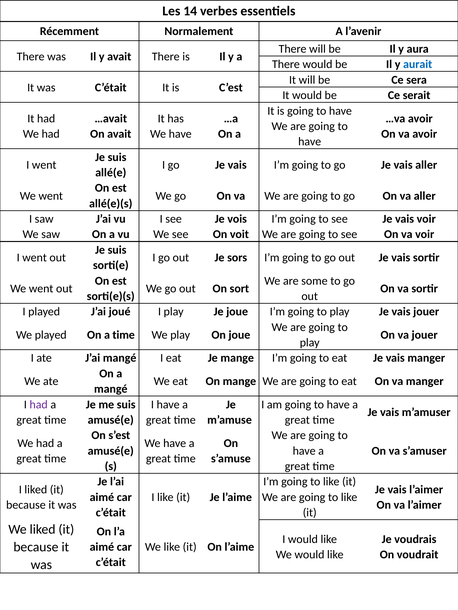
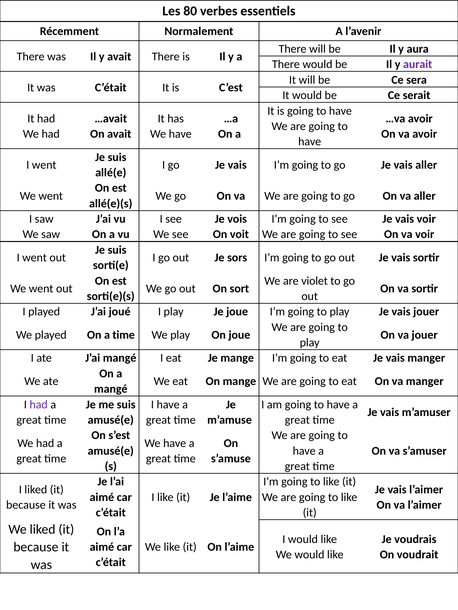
14: 14 -> 80
aurait colour: blue -> purple
some: some -> violet
